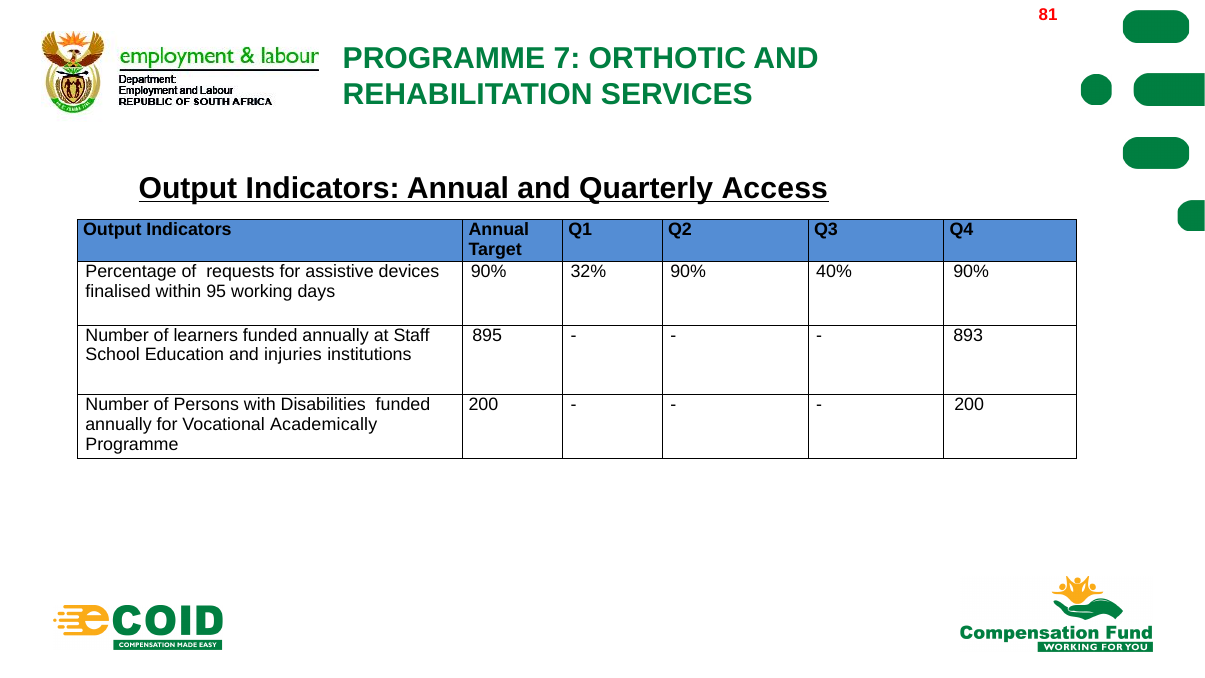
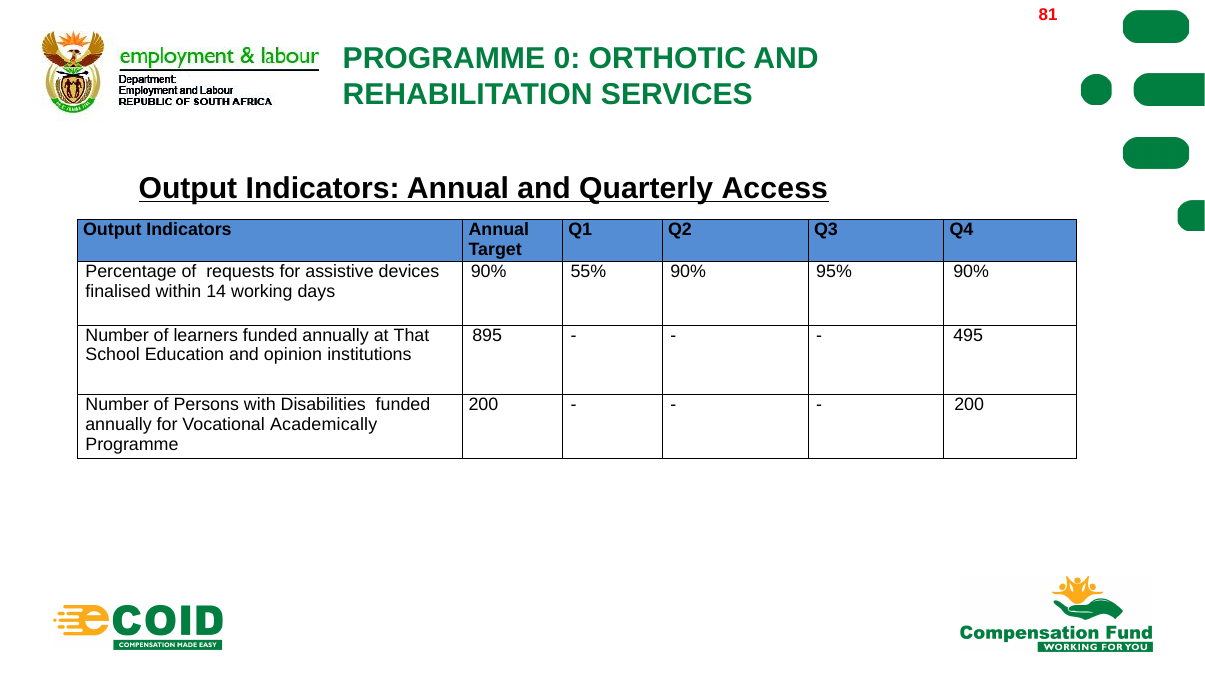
7: 7 -> 0
32%: 32% -> 55%
40%: 40% -> 95%
95: 95 -> 14
Staff: Staff -> That
893: 893 -> 495
injuries: injuries -> opinion
